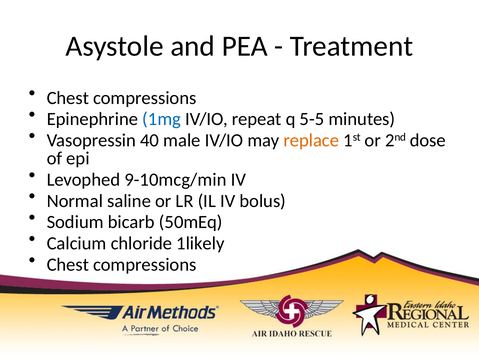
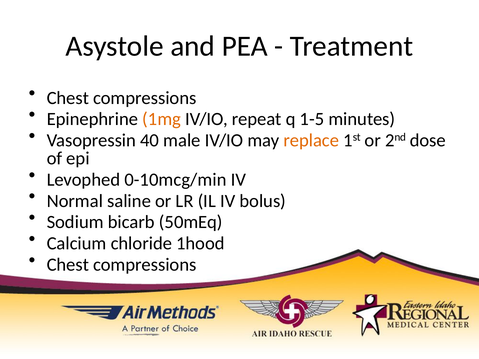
1mg colour: blue -> orange
5-5: 5-5 -> 1-5
9-10mcg/min: 9-10mcg/min -> 0-10mcg/min
1likely: 1likely -> 1hood
